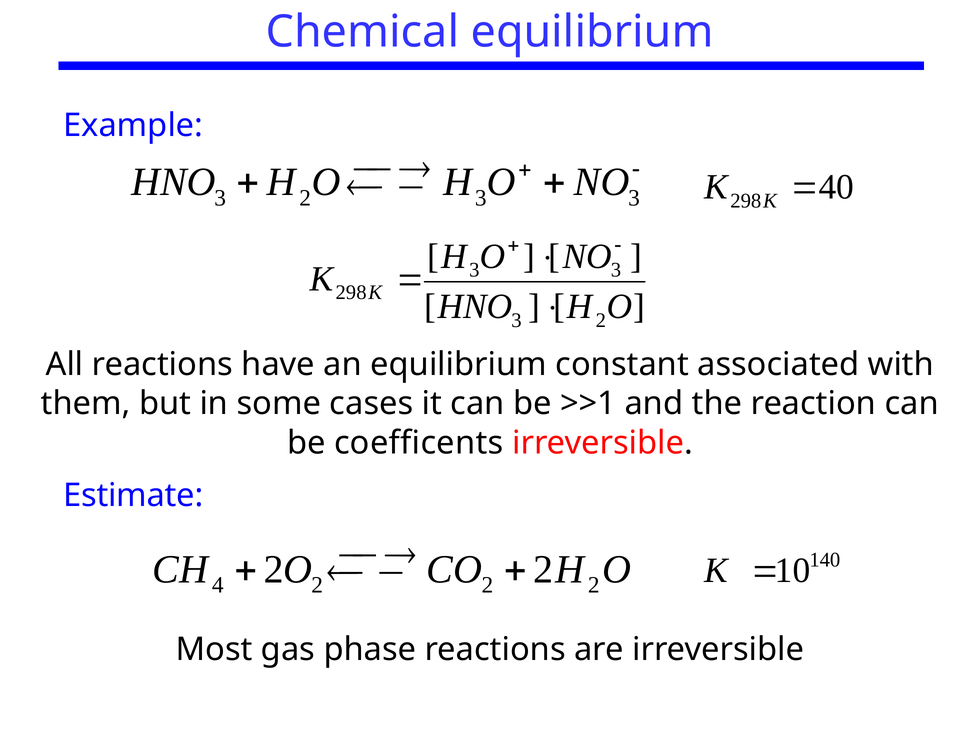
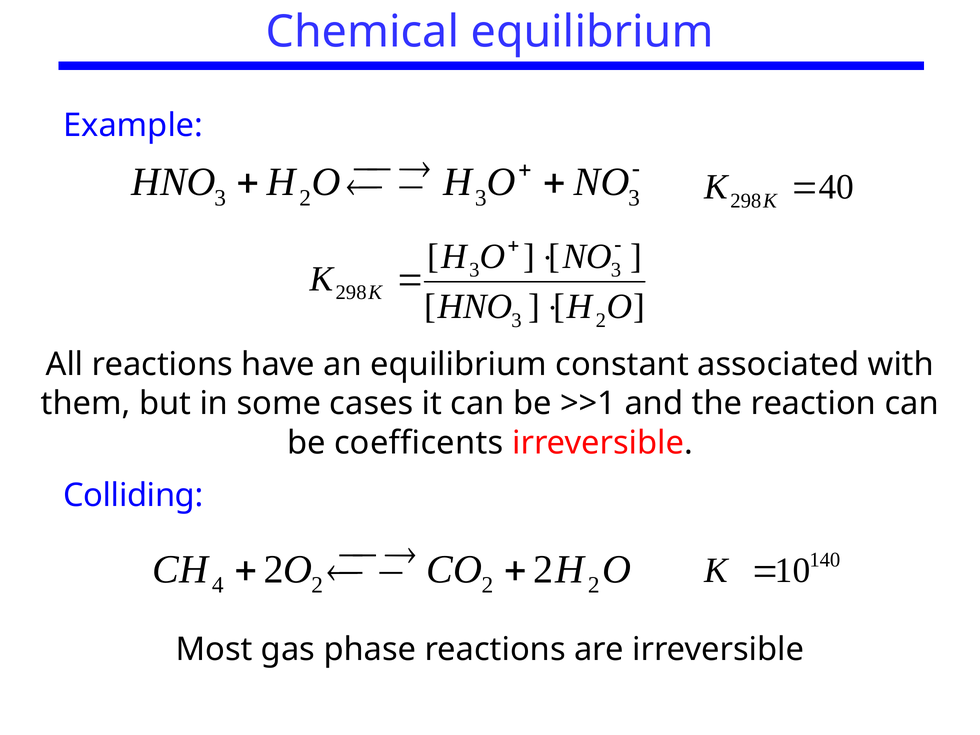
Estimate: Estimate -> Colliding
